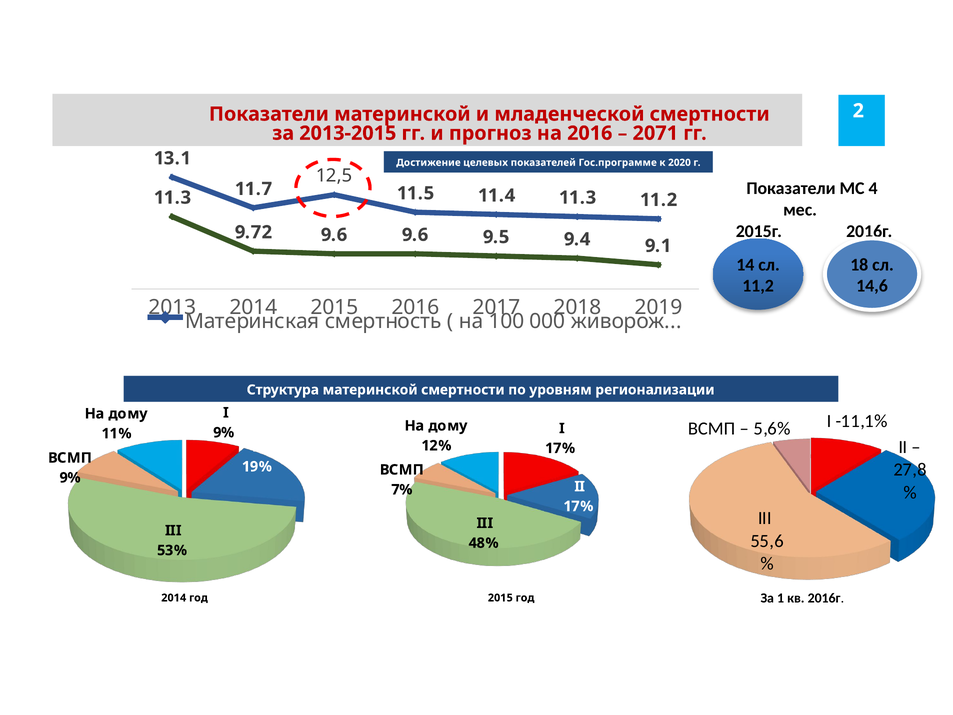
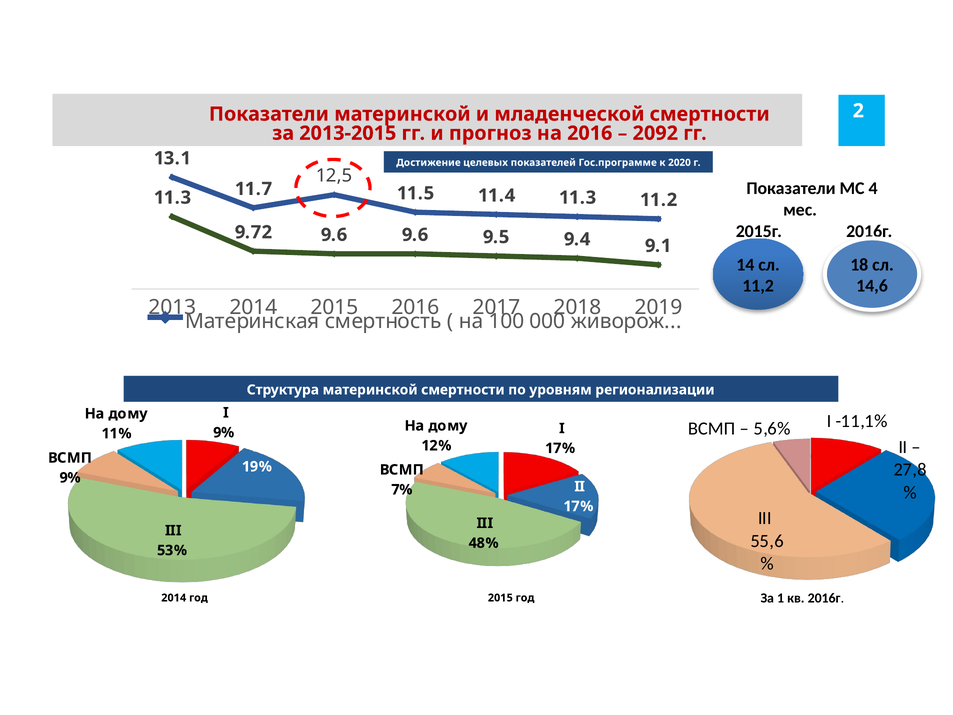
2071: 2071 -> 2092
